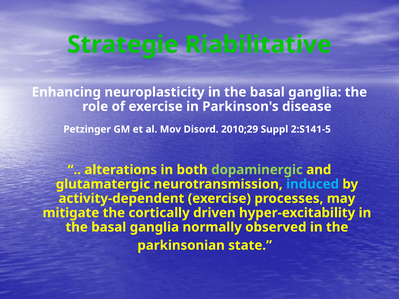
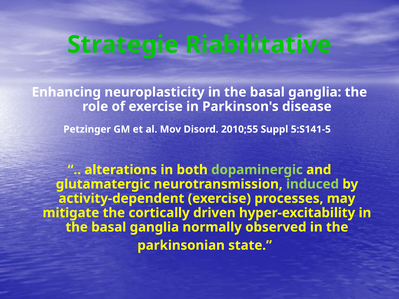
2010;29: 2010;29 -> 2010;55
2:S141-5: 2:S141-5 -> 5:S141-5
induced colour: light blue -> light green
